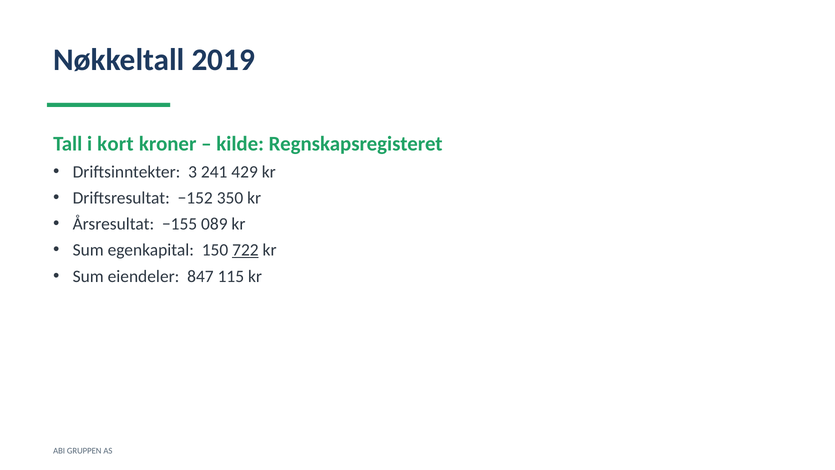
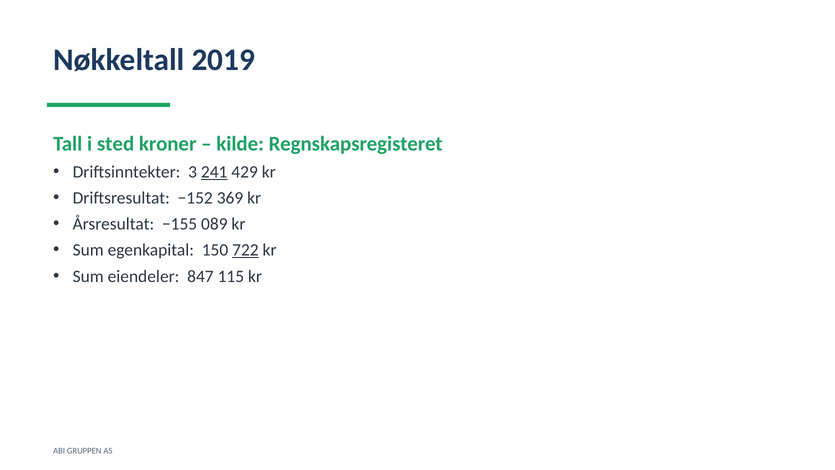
kort: kort -> sted
241 underline: none -> present
350: 350 -> 369
